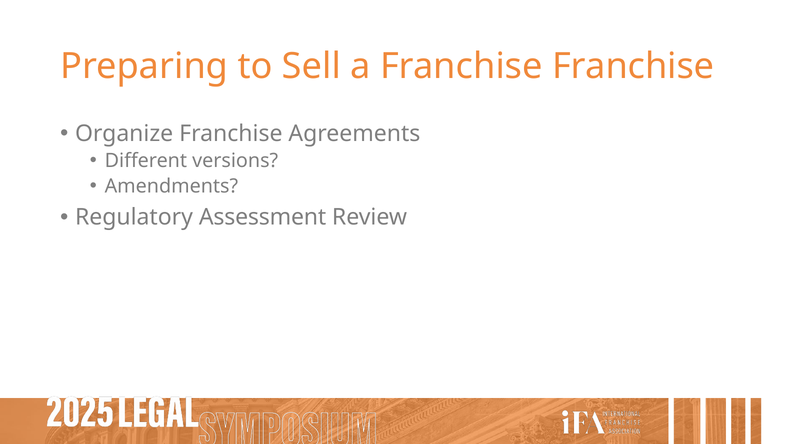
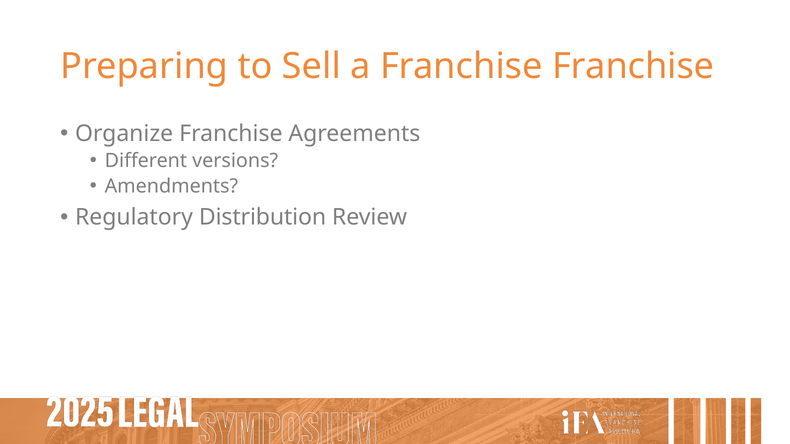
Assessment: Assessment -> Distribution
